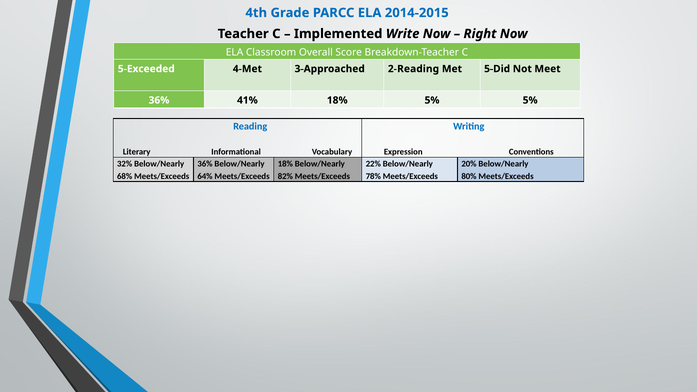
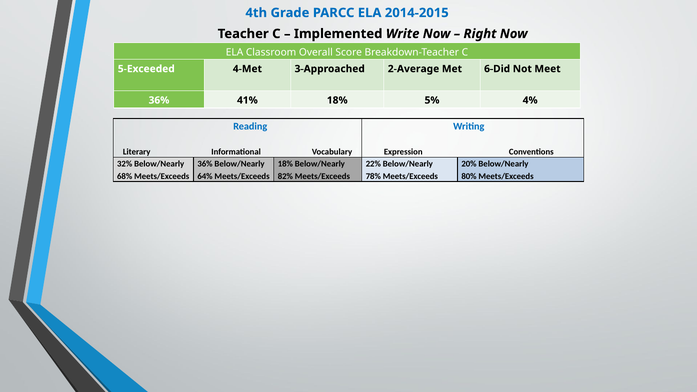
2-Reading: 2-Reading -> 2-Average
5-Did: 5-Did -> 6-Did
5% 5%: 5% -> 4%
